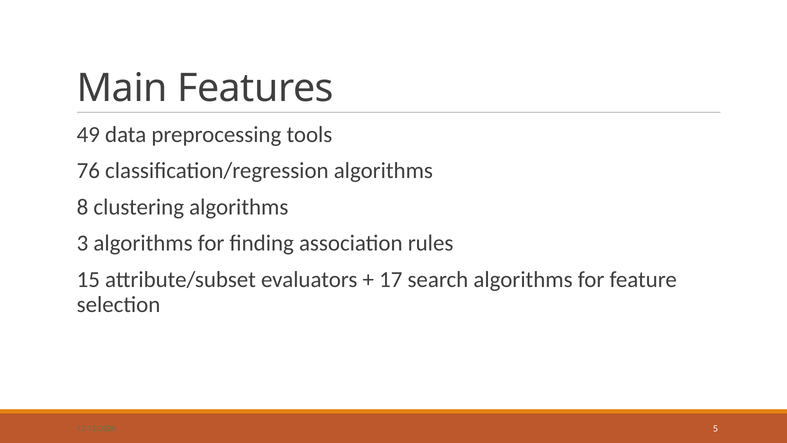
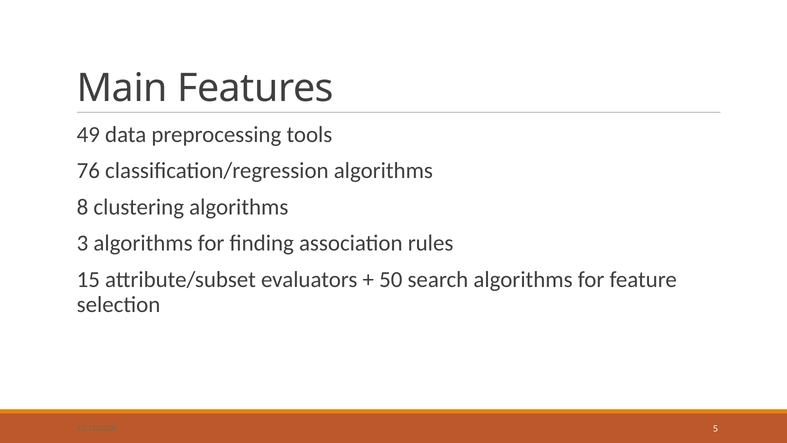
17: 17 -> 50
